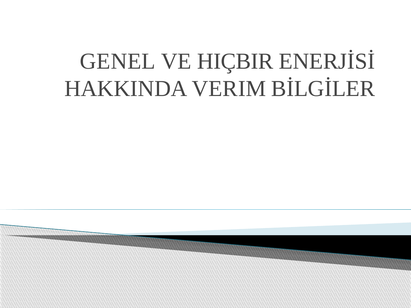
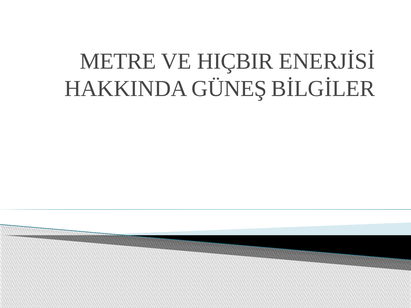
GENEL: GENEL -> METRE
VERIM: VERIM -> GÜNEŞ
